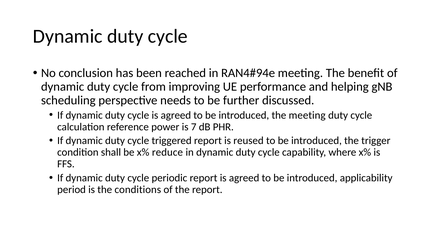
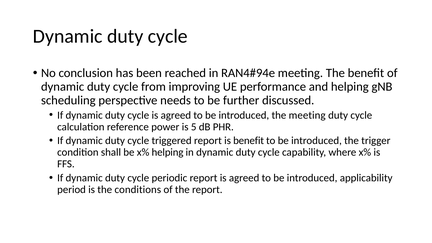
7: 7 -> 5
is reused: reused -> benefit
x% reduce: reduce -> helping
